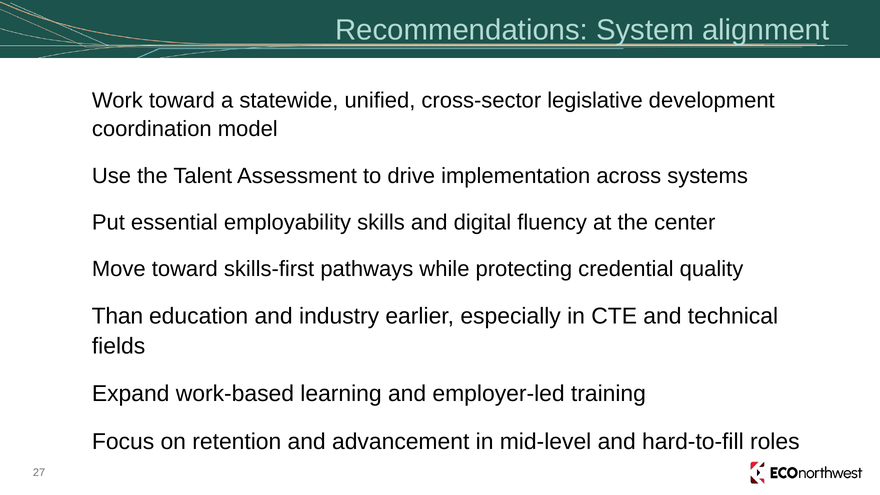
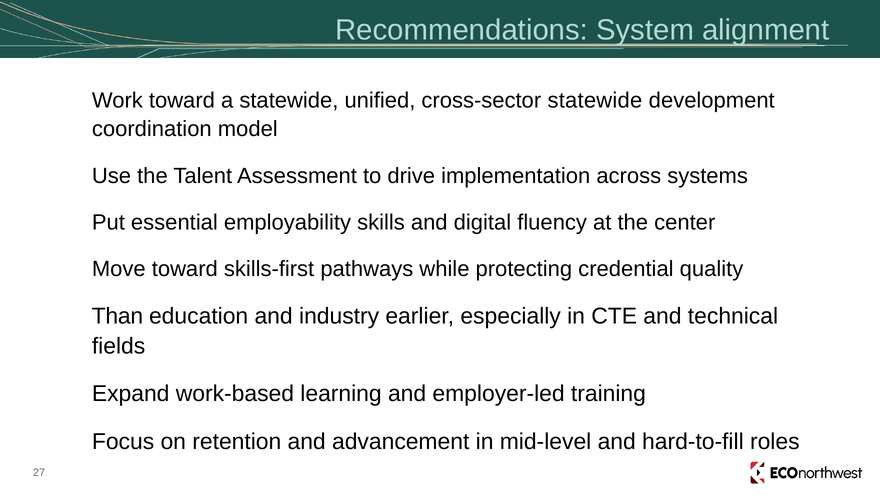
cross-sector legislative: legislative -> statewide
